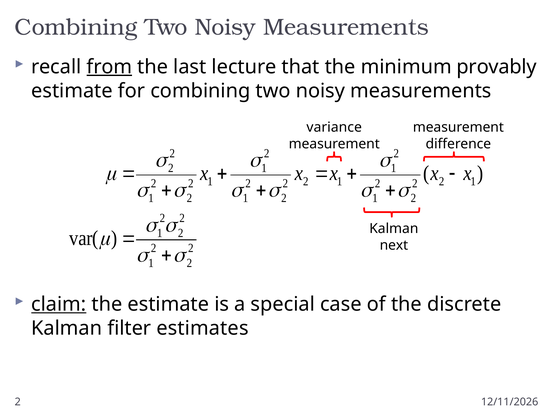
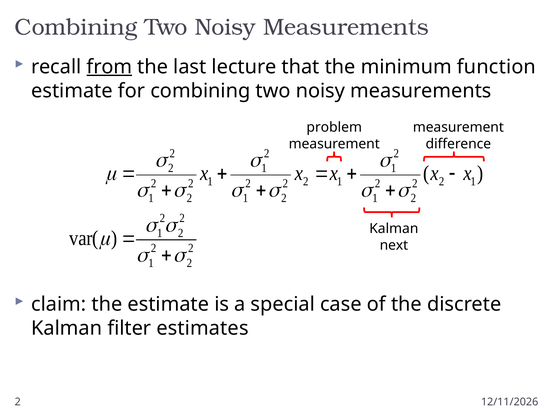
provably: provably -> function
variance: variance -> problem
claim underline: present -> none
